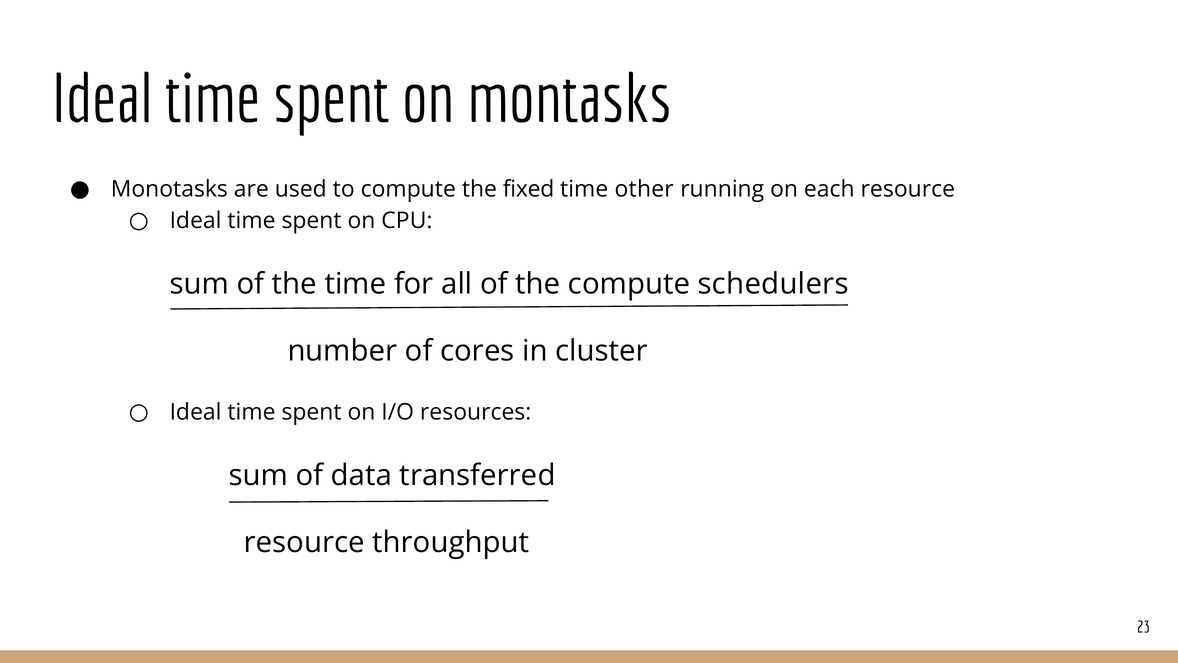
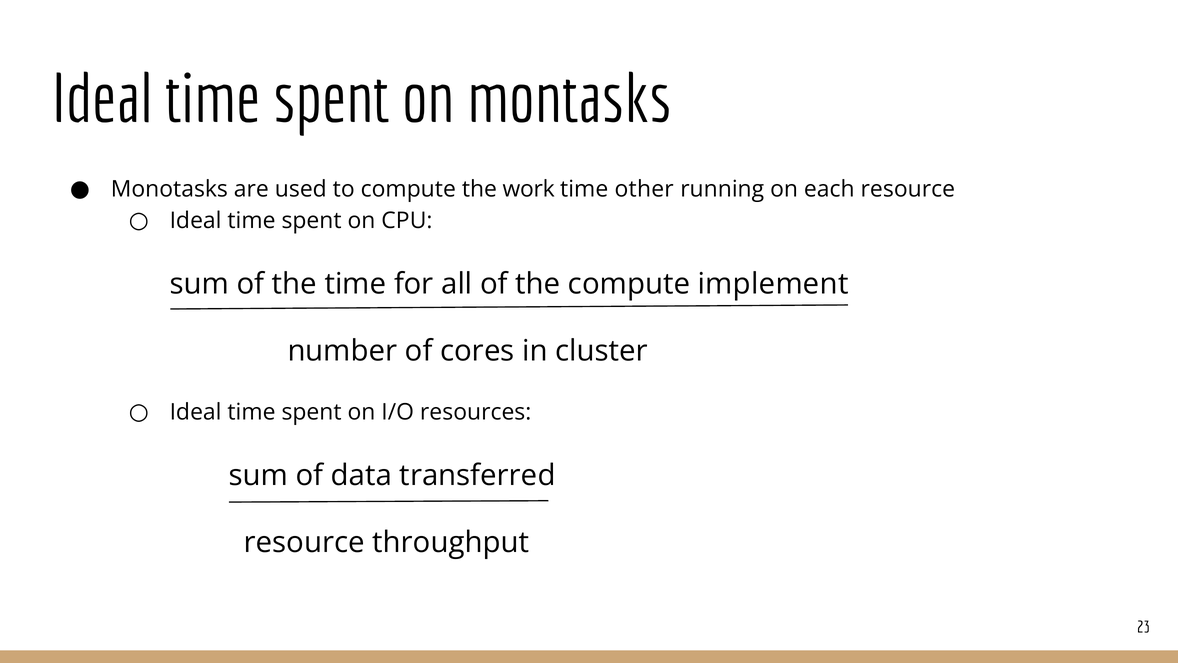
fixed: fixed -> work
schedulers: schedulers -> implement
